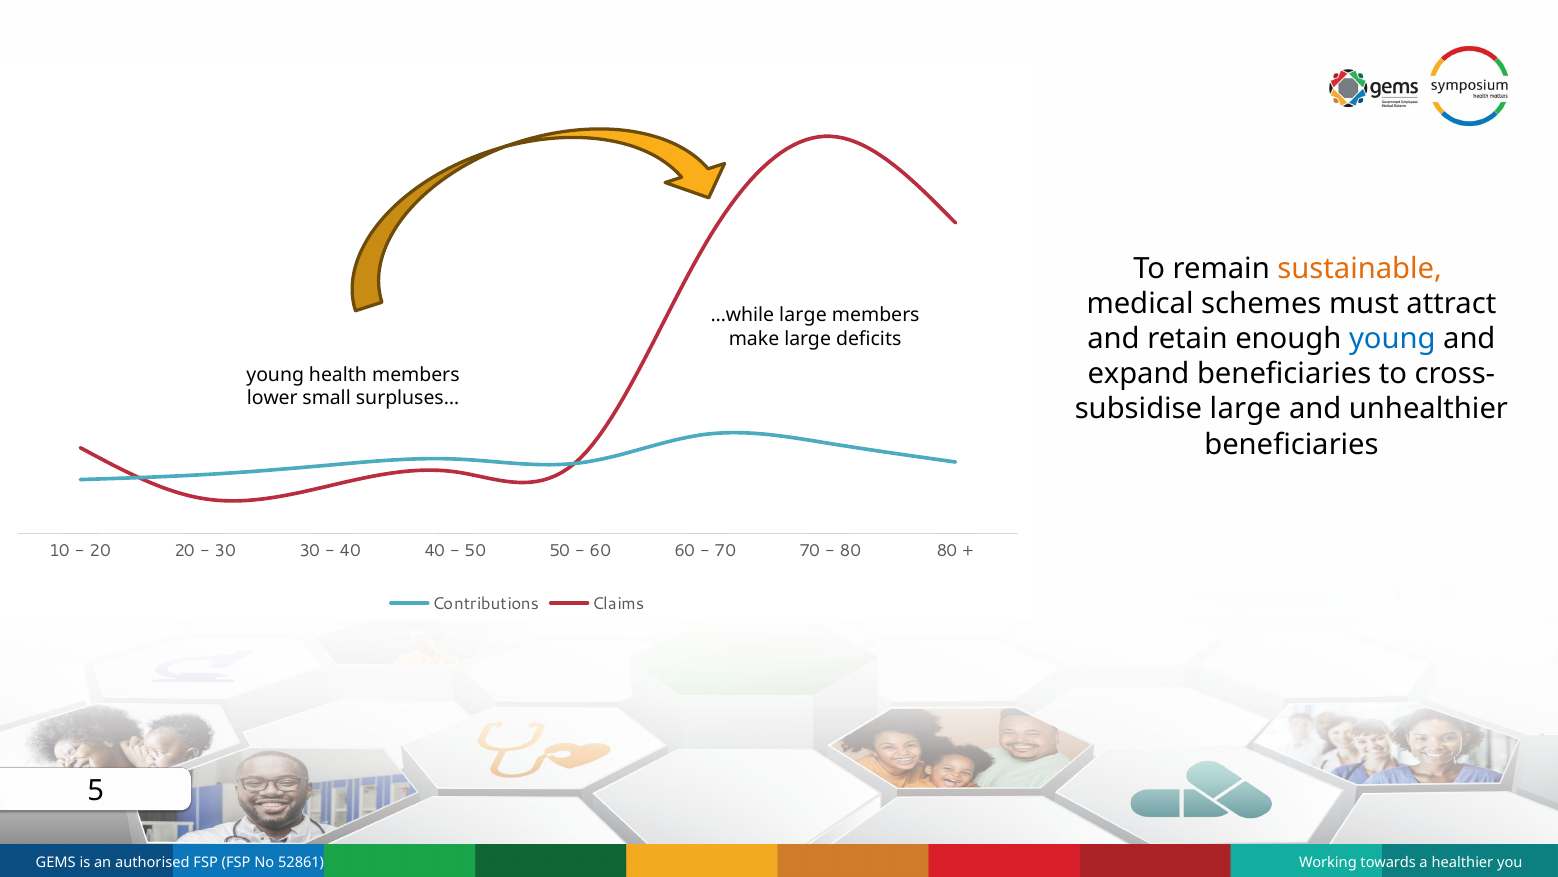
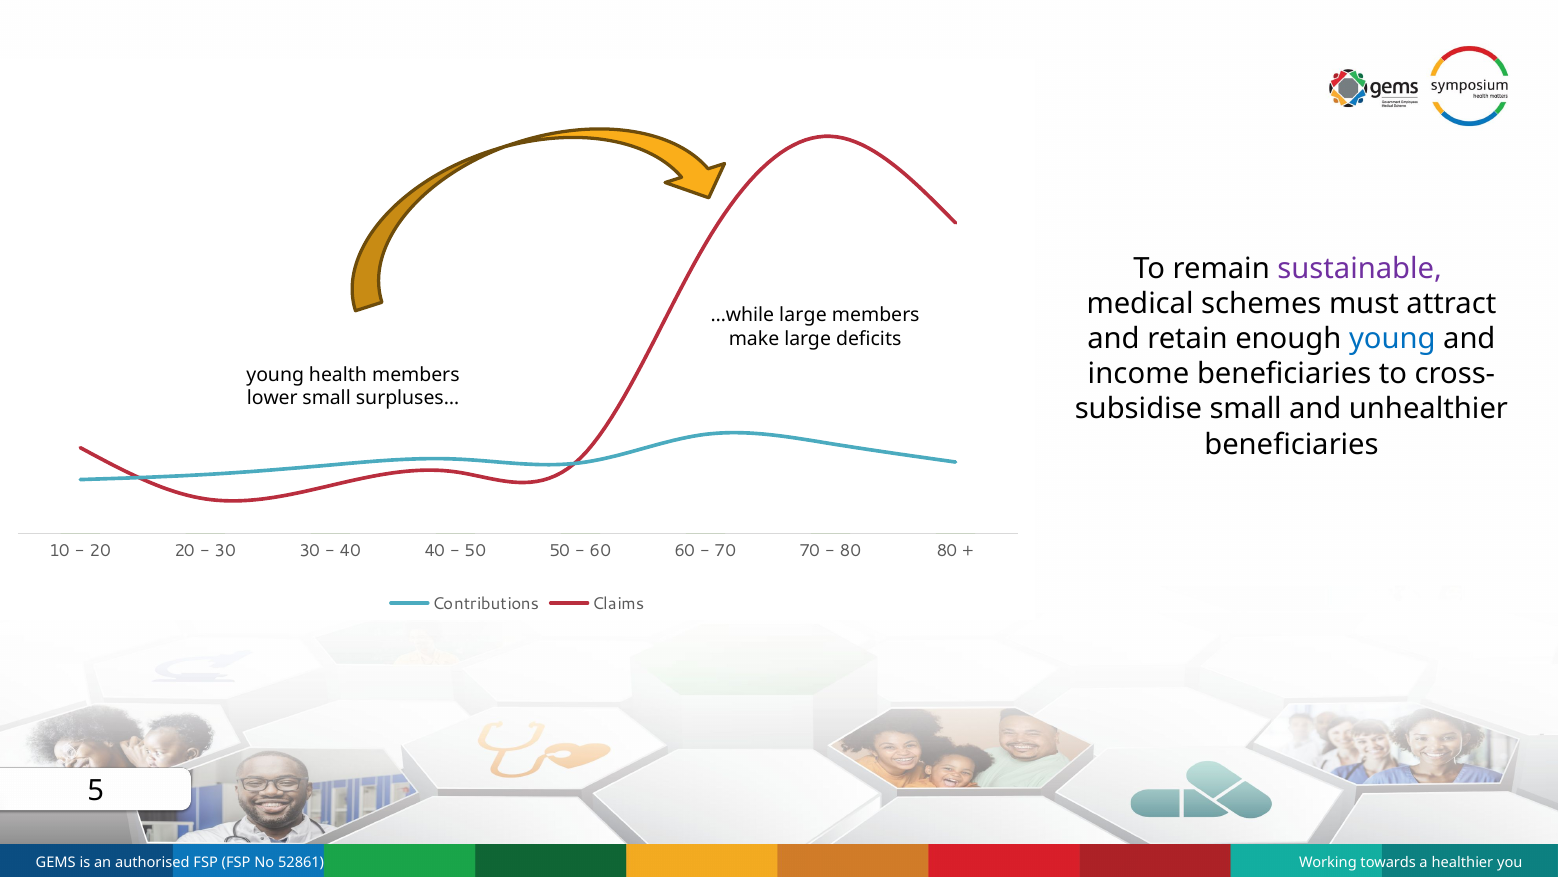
sustainable colour: orange -> purple
expand: expand -> income
large at (1245, 409): large -> small
